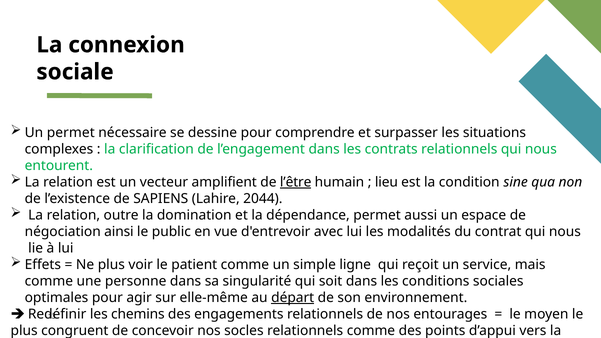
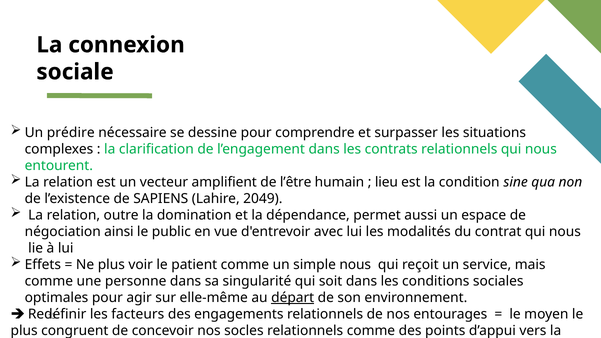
Un permet: permet -> prédire
l’être underline: present -> none
2044: 2044 -> 2049
simple ligne: ligne -> nous
chemins: chemins -> facteurs
